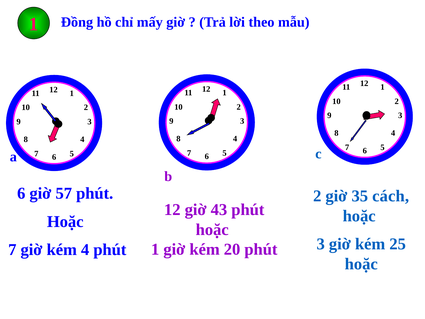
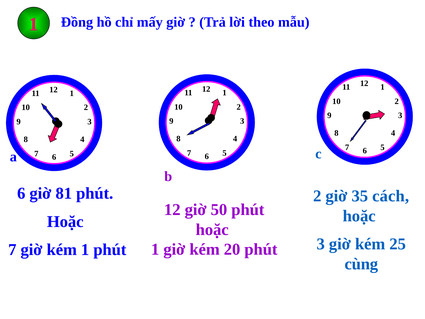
57: 57 -> 81
43: 43 -> 50
kém 4: 4 -> 1
hoặc at (361, 264): hoặc -> cùng
